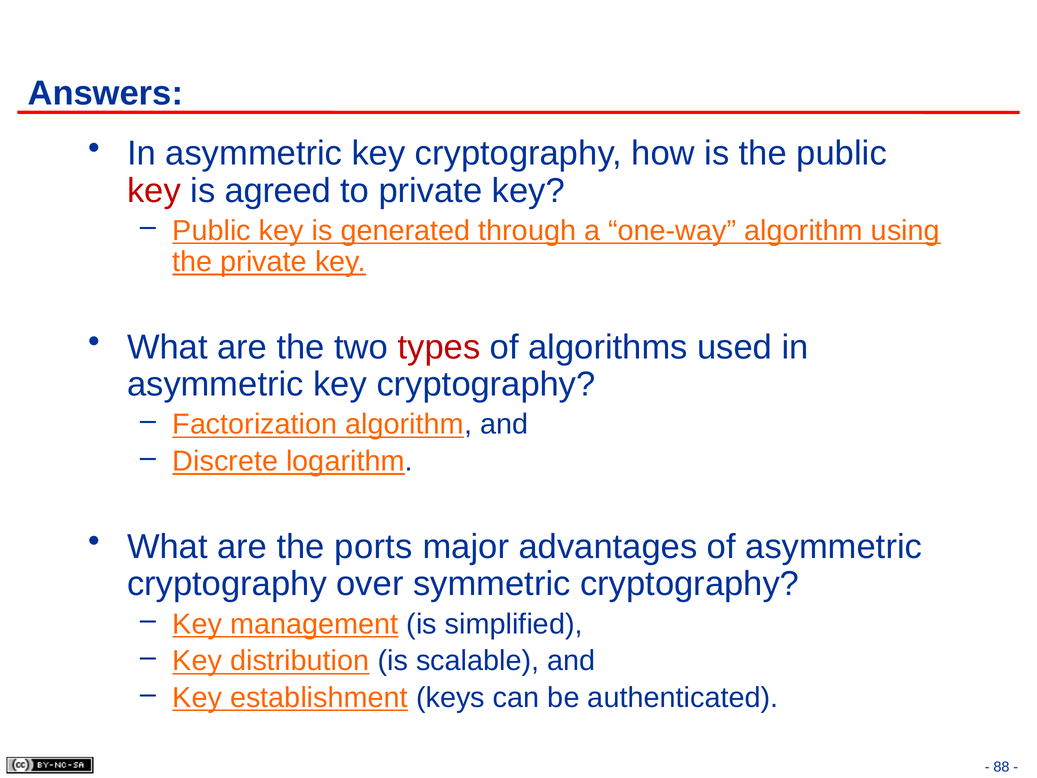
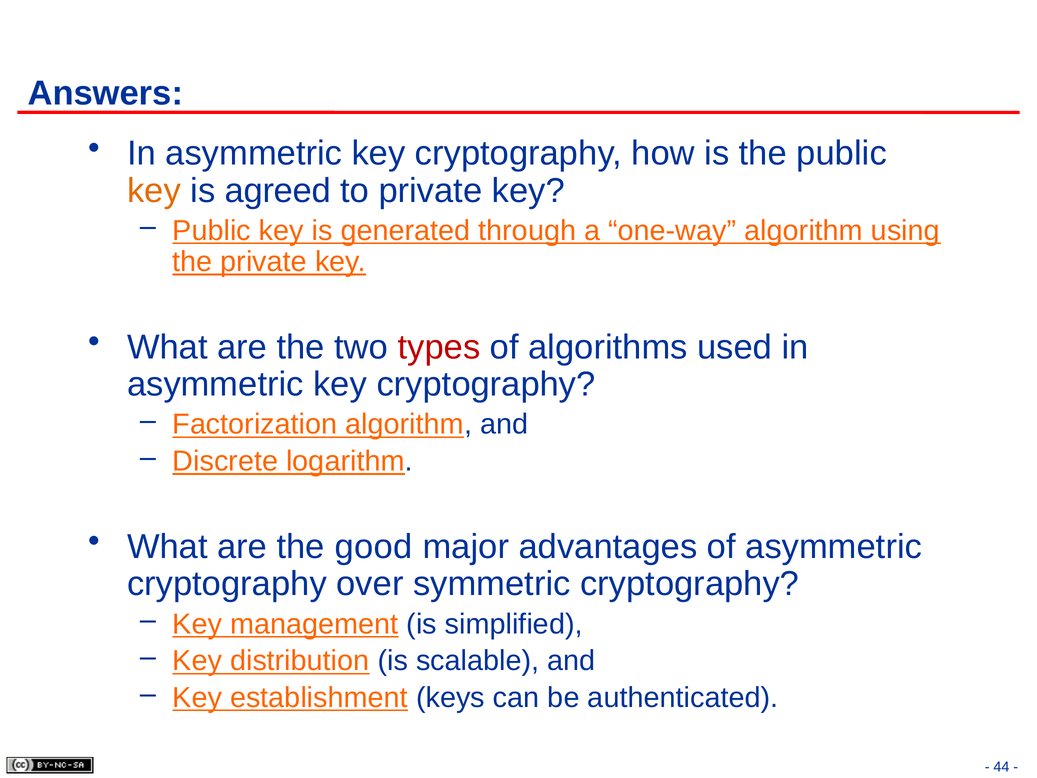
key at (154, 191) colour: red -> orange
ports: ports -> good
88: 88 -> 44
